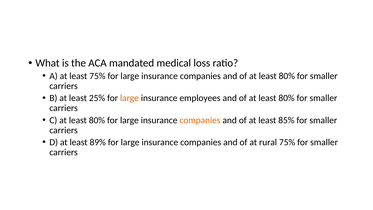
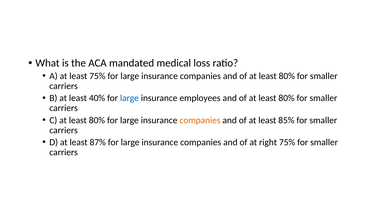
25%: 25% -> 40%
large at (129, 98) colour: orange -> blue
89%: 89% -> 87%
rural: rural -> right
